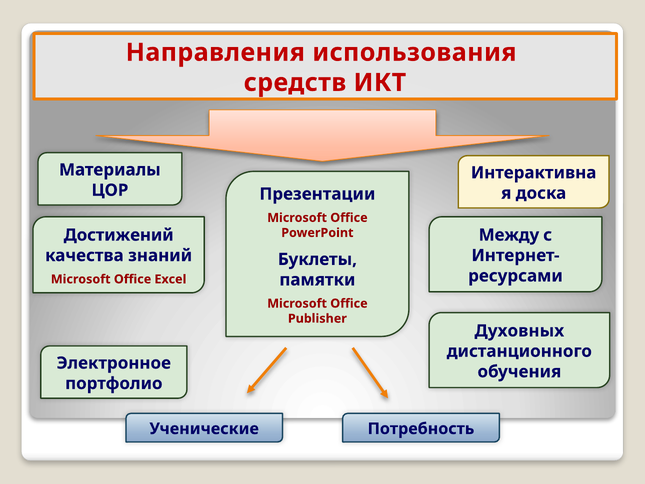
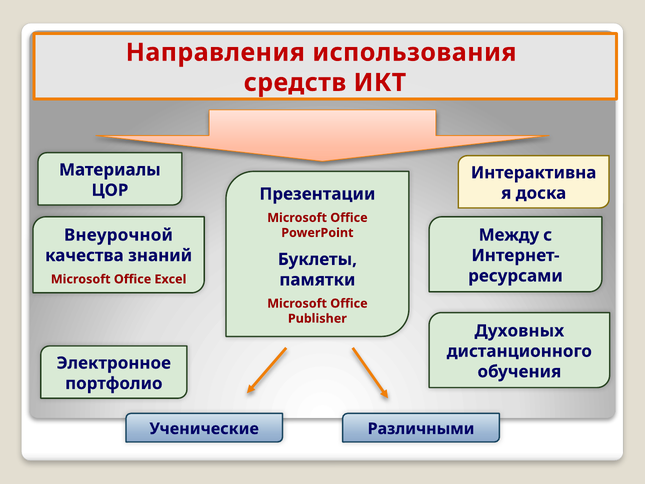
Достижений: Достижений -> Внеурочной
Потребность: Потребность -> Различными
